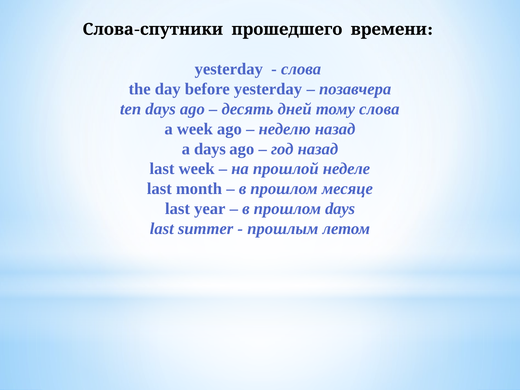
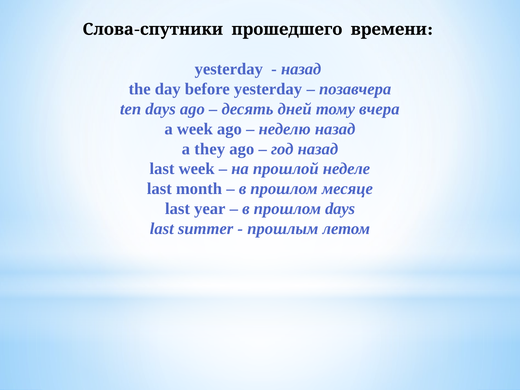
слова at (301, 69): слова -> назад
тому слова: слова -> вчера
a days: days -> they
